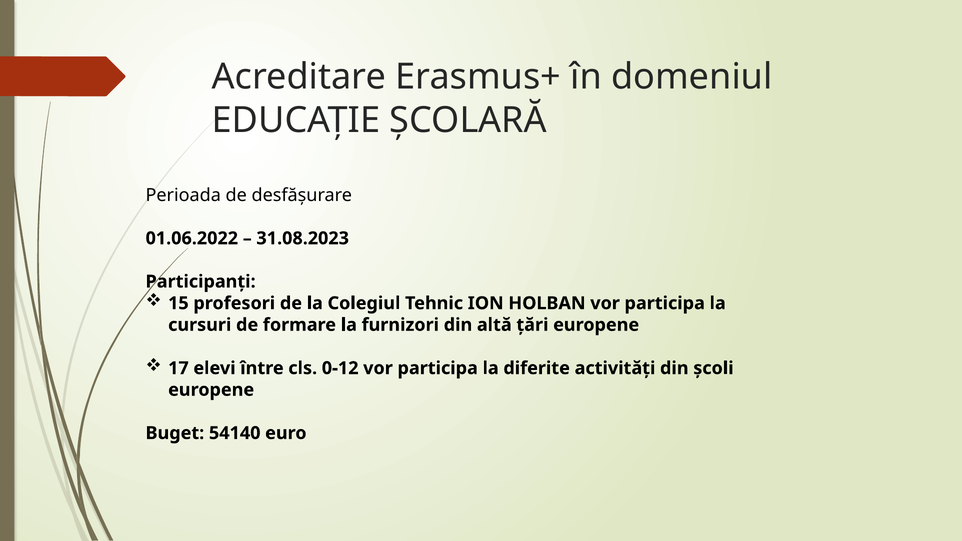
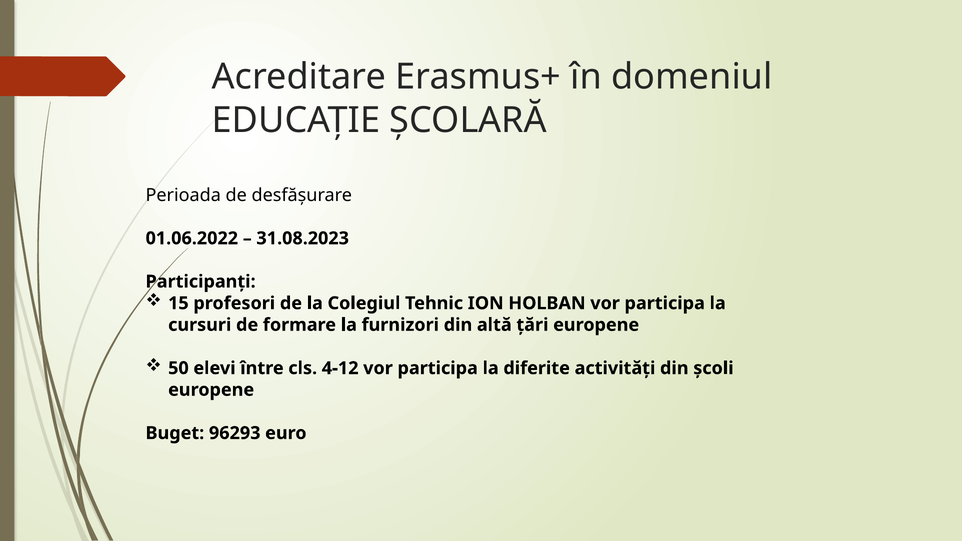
17: 17 -> 50
0-12: 0-12 -> 4-12
54140: 54140 -> 96293
